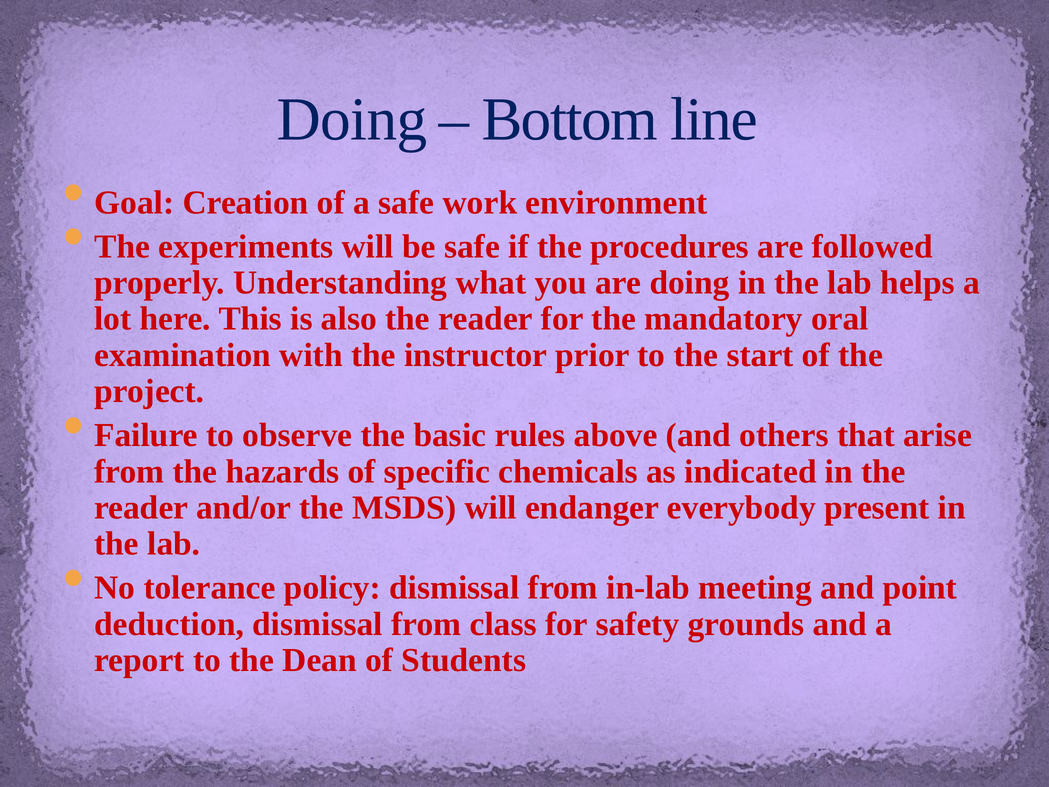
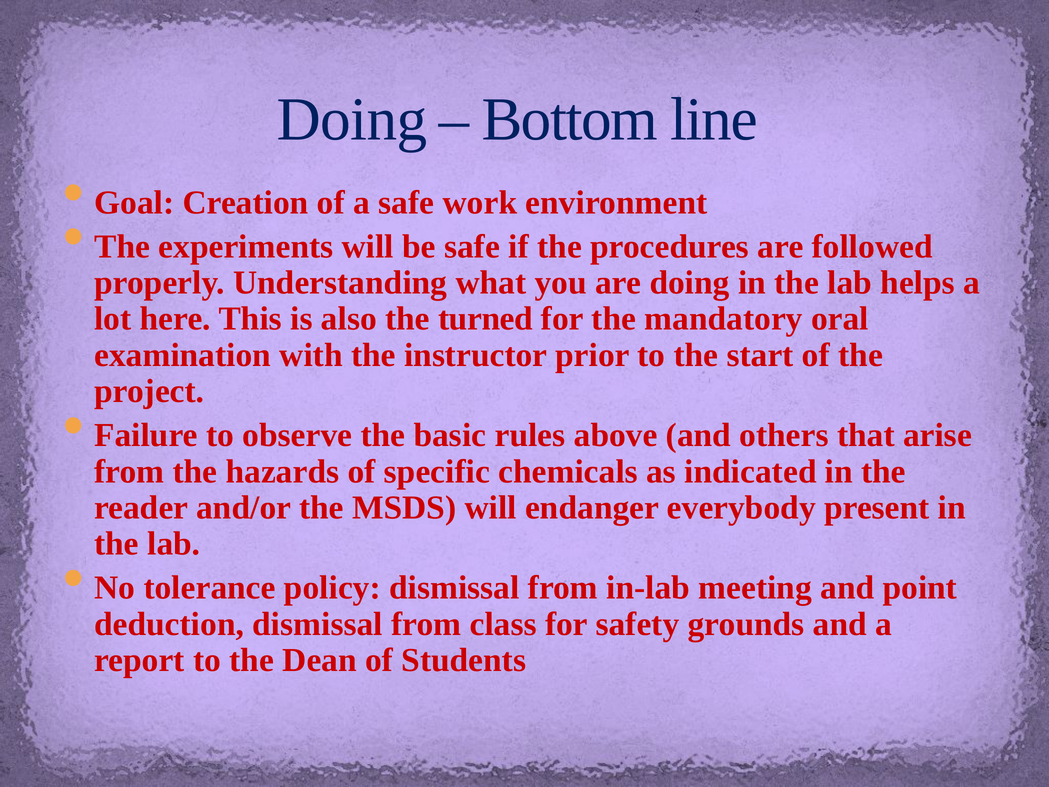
also the reader: reader -> turned
